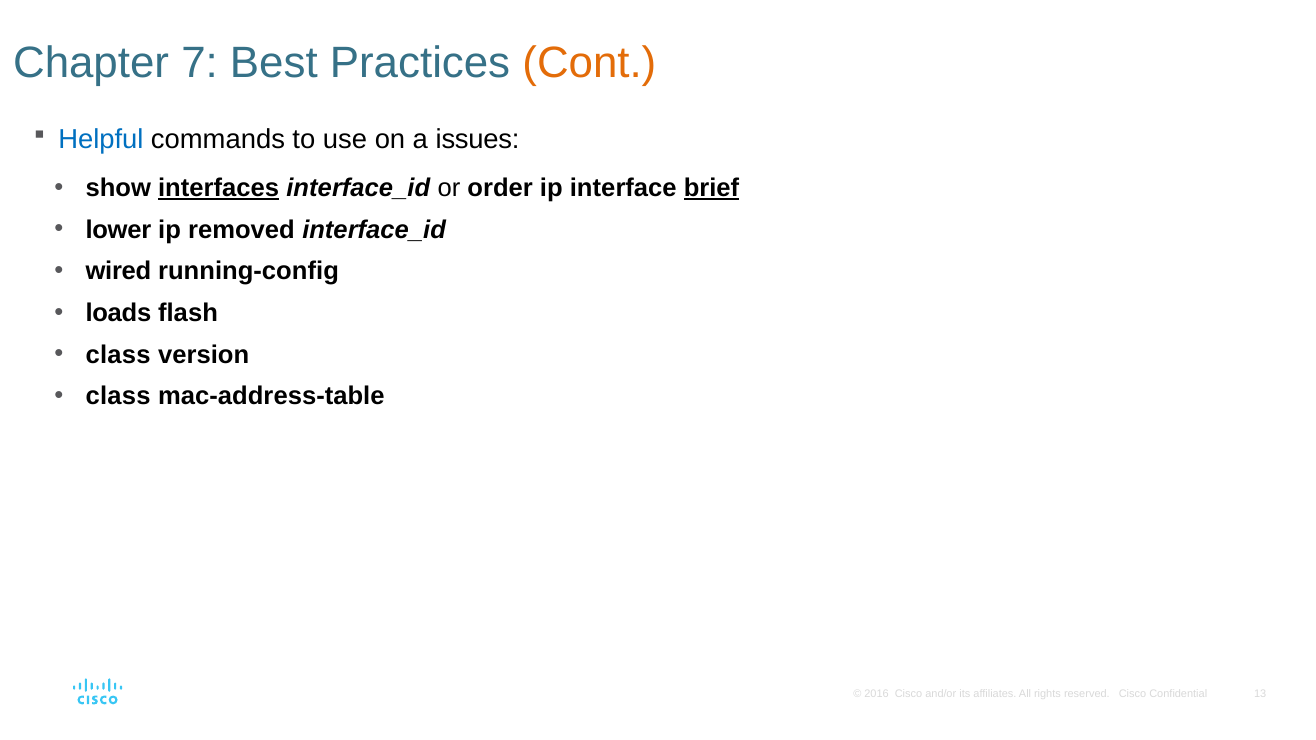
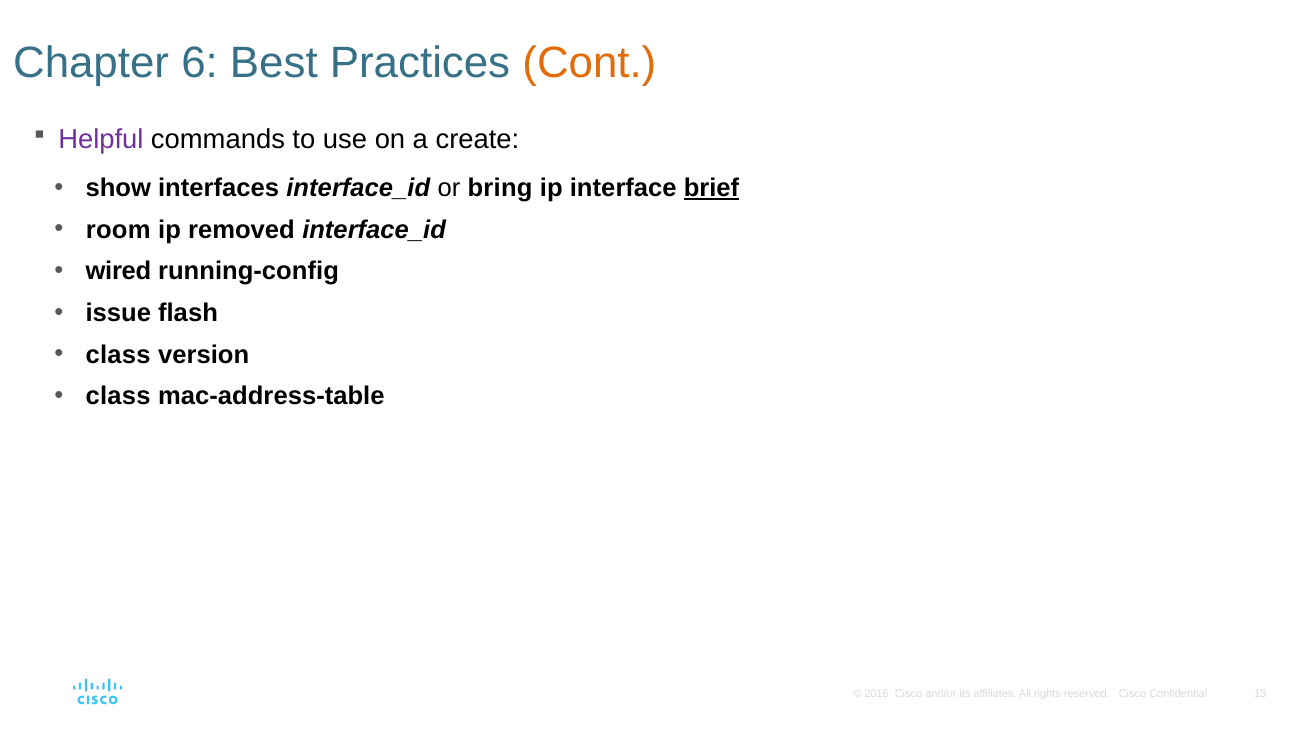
7: 7 -> 6
Helpful colour: blue -> purple
issues: issues -> create
interfaces underline: present -> none
order: order -> bring
lower: lower -> room
loads: loads -> issue
